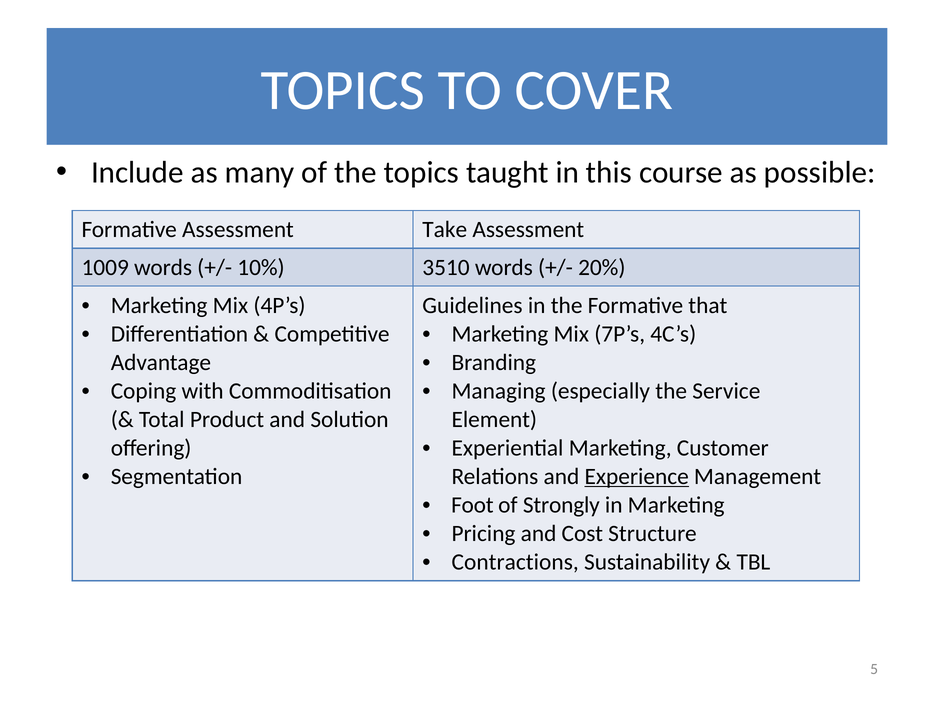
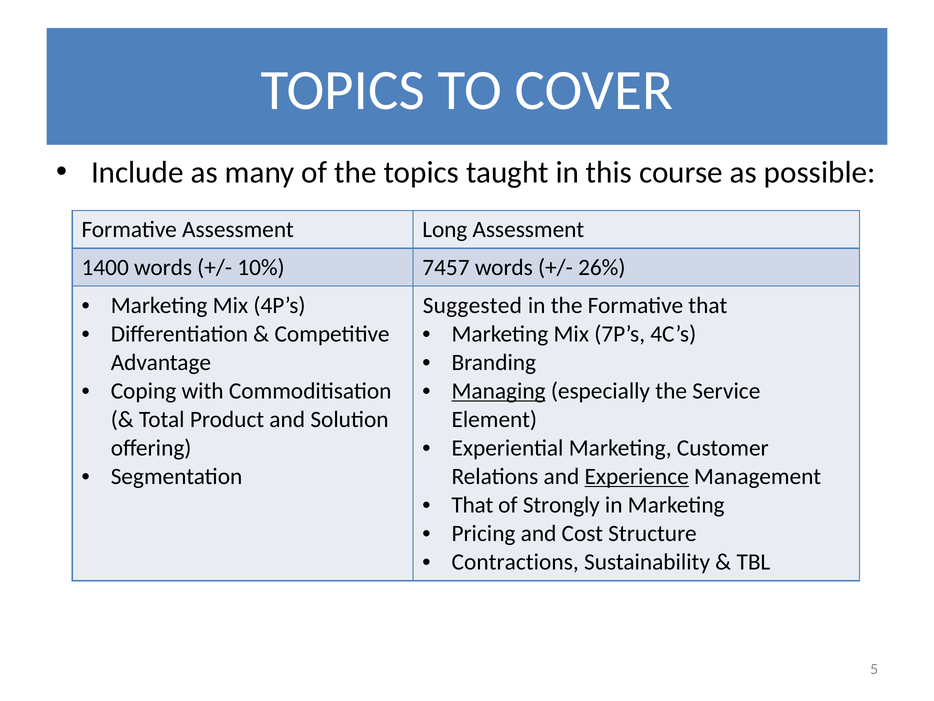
Take: Take -> Long
1009: 1009 -> 1400
3510: 3510 -> 7457
20%: 20% -> 26%
Guidelines: Guidelines -> Suggested
Managing underline: none -> present
Foot at (472, 505): Foot -> That
